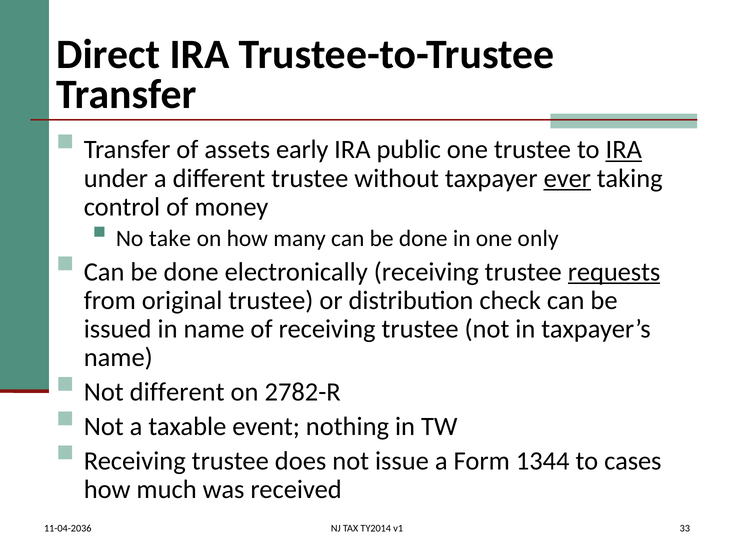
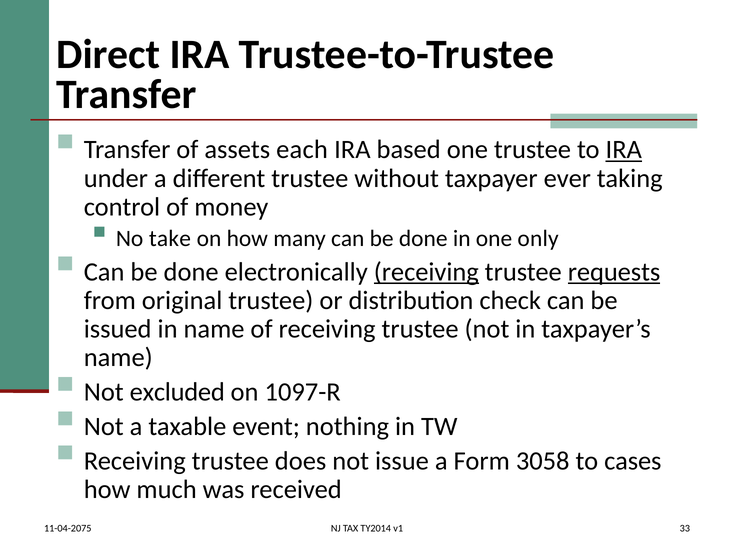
early: early -> each
public: public -> based
ever underline: present -> none
receiving at (426, 272) underline: none -> present
Not different: different -> excluded
2782-R: 2782-R -> 1097-R
1344: 1344 -> 3058
11-04-2036: 11-04-2036 -> 11-04-2075
